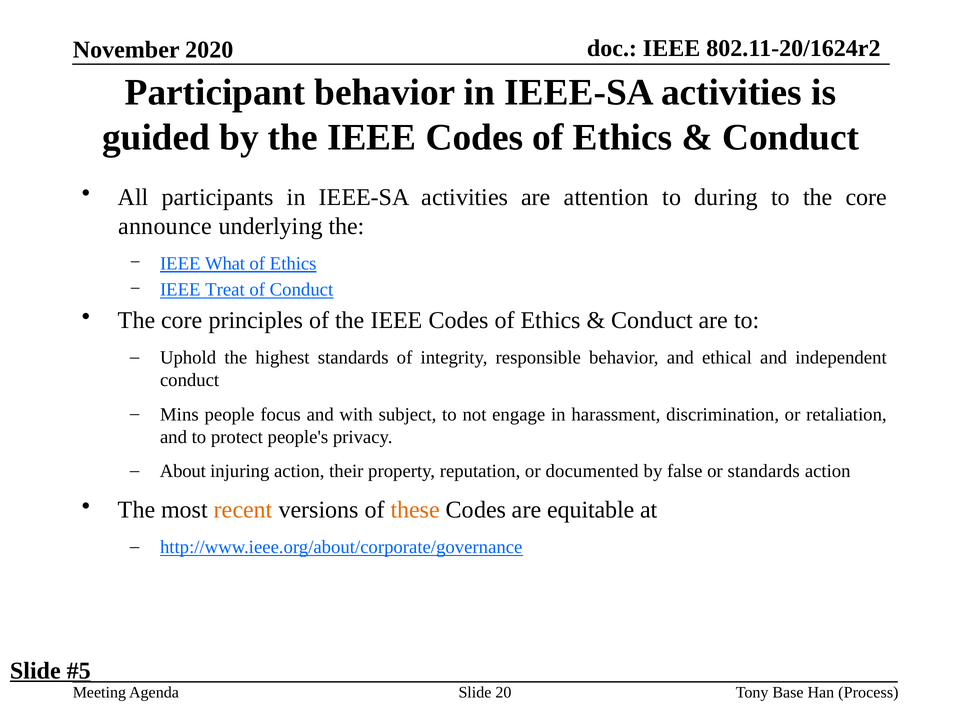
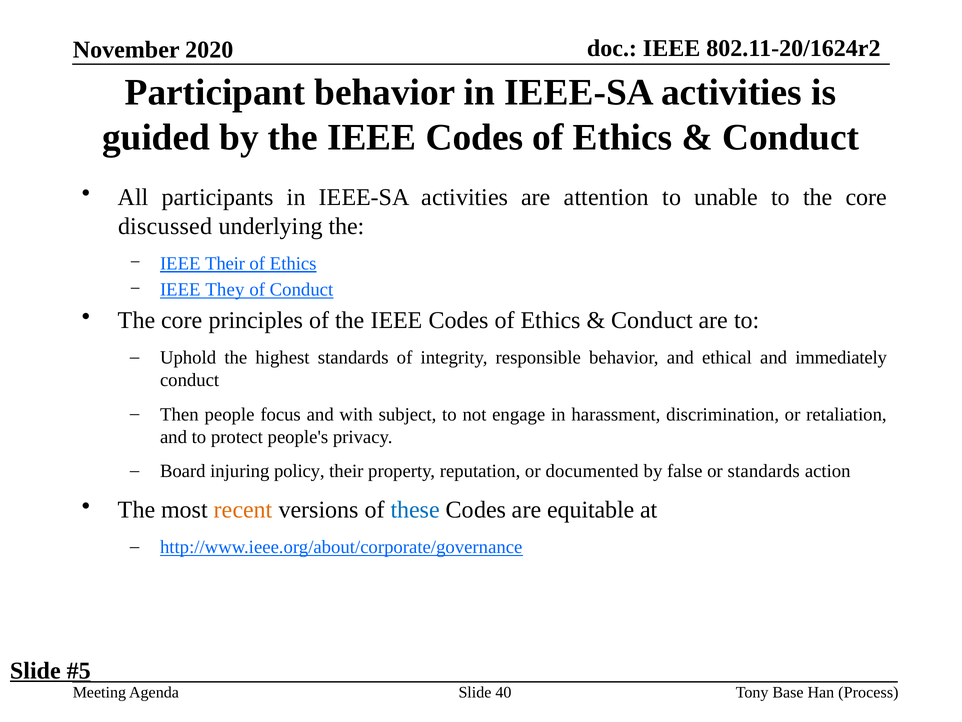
during: during -> unable
announce: announce -> discussed
IEEE What: What -> Their
Treat: Treat -> They
independent: independent -> immediately
Mins: Mins -> Then
About: About -> Board
injuring action: action -> policy
these colour: orange -> blue
20: 20 -> 40
